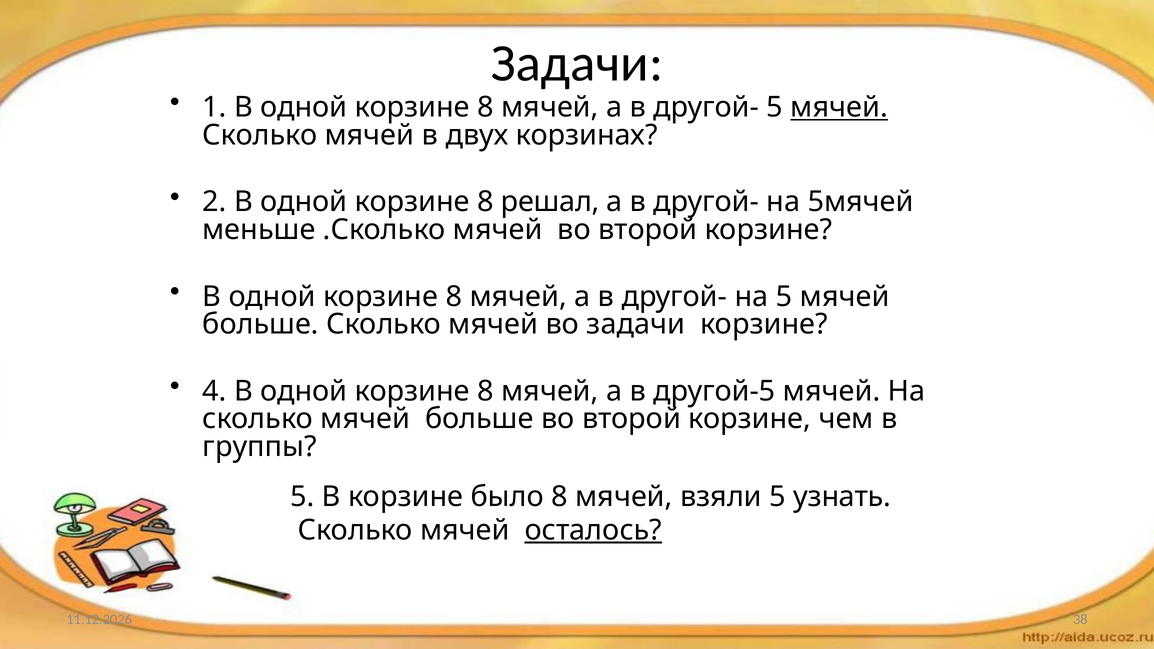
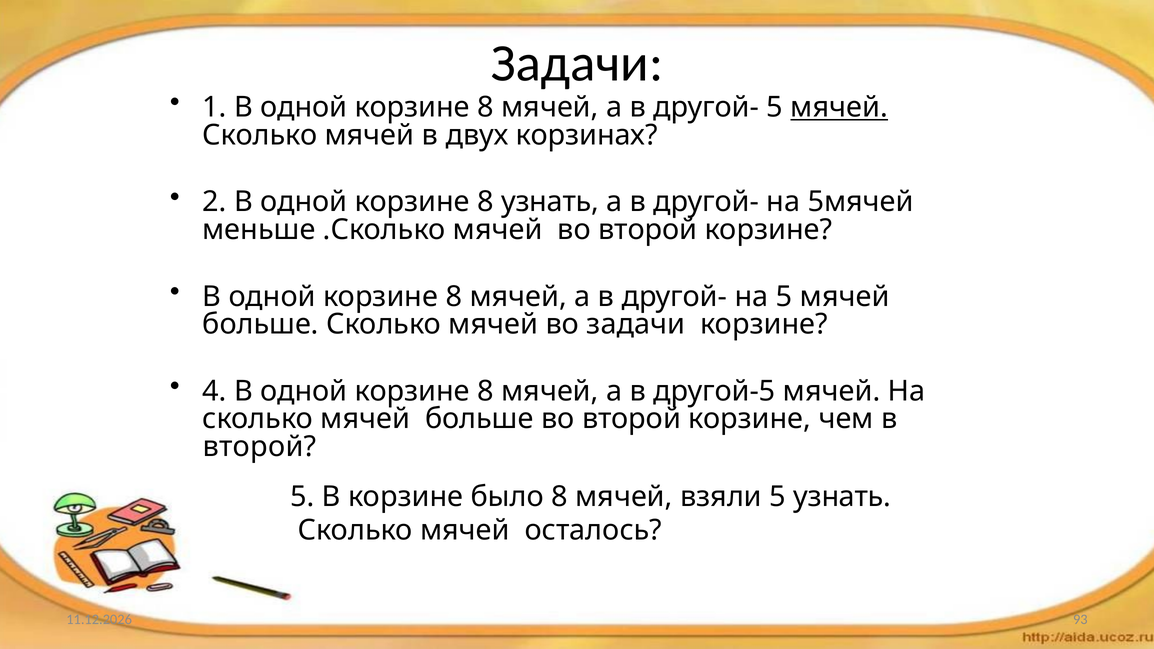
8 решал: решал -> узнать
группы at (260, 447): группы -> второй
осталось underline: present -> none
38: 38 -> 93
